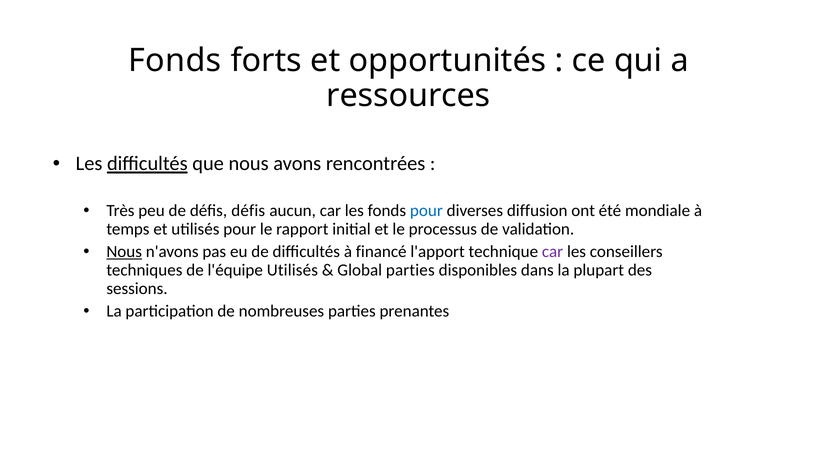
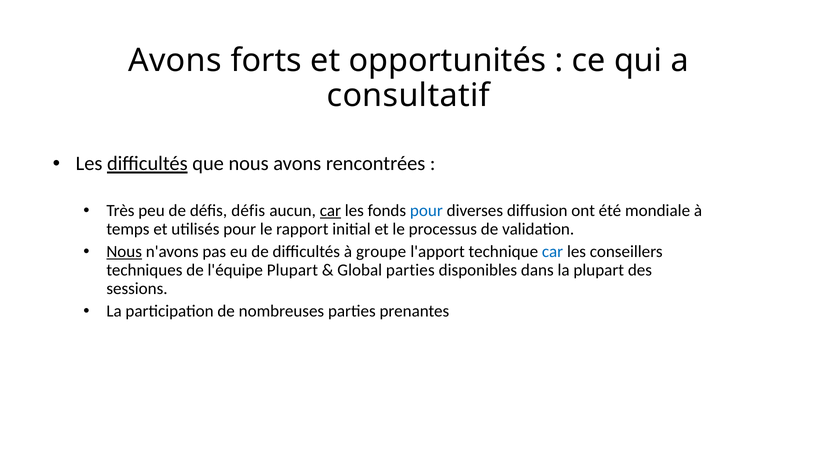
Fonds at (175, 60): Fonds -> Avons
ressources: ressources -> consultatif
car at (330, 211) underline: none -> present
financé: financé -> groupe
car at (553, 252) colour: purple -> blue
l'équipe Utilisés: Utilisés -> Plupart
